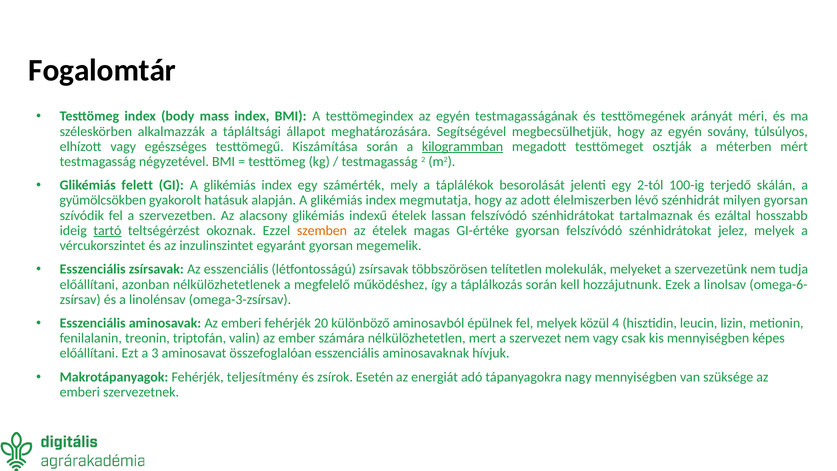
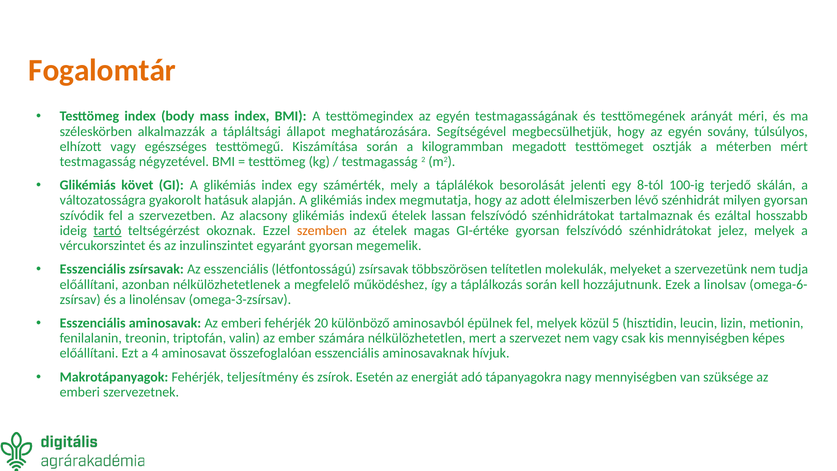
Fogalomtár colour: black -> orange
kilogrammban underline: present -> none
felett: felett -> követ
2-tól: 2-tól -> 8-tól
gyümölcsökben: gyümölcsökben -> változatosságra
4: 4 -> 5
3: 3 -> 4
